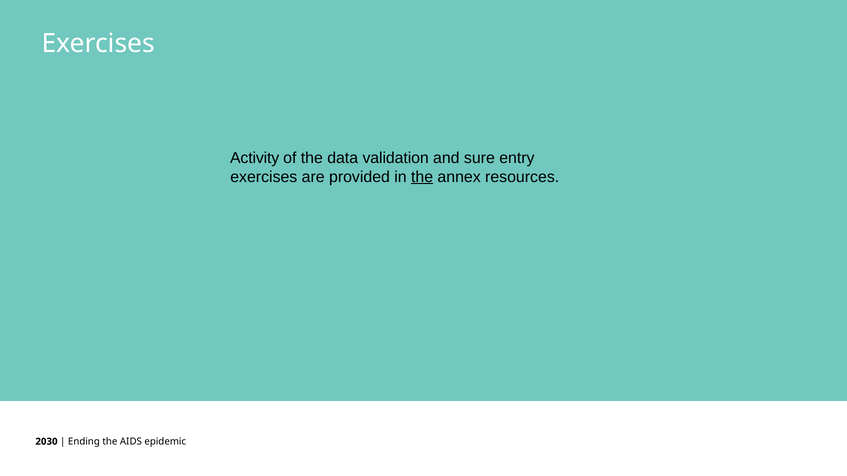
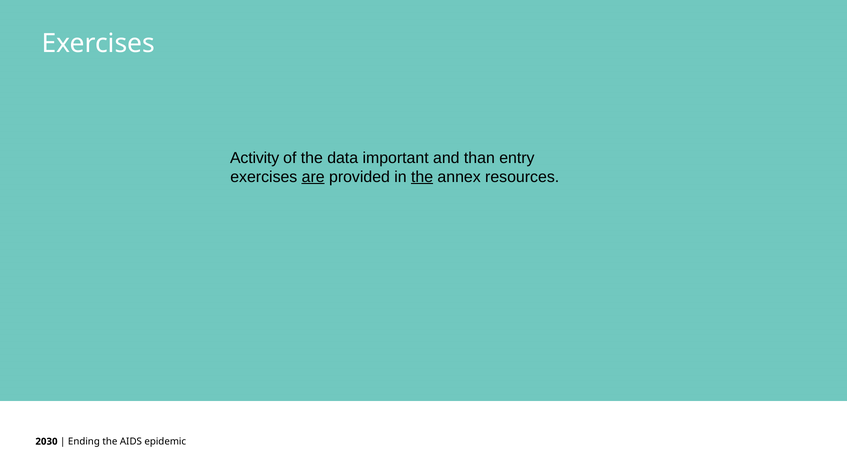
validation: validation -> important
sure: sure -> than
are underline: none -> present
